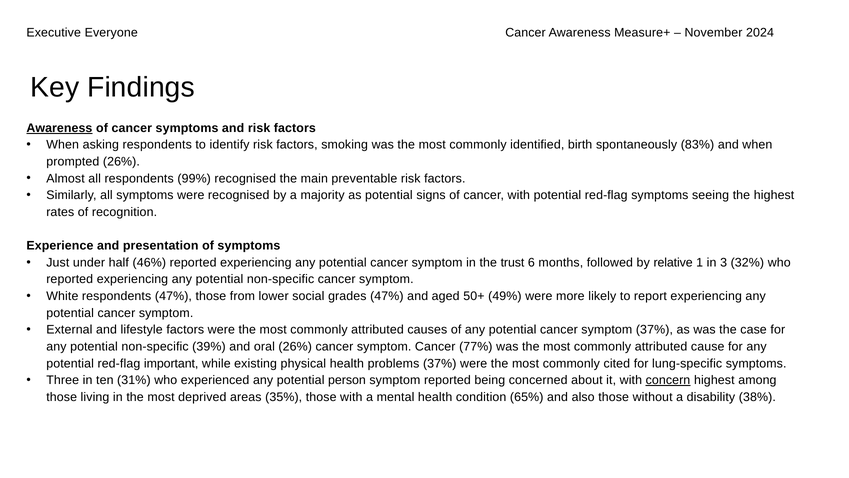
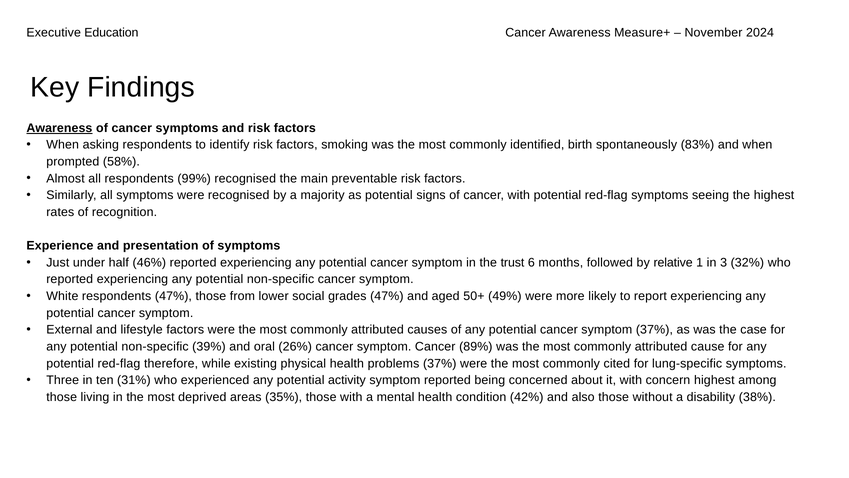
Everyone: Everyone -> Education
prompted 26%: 26% -> 58%
77%: 77% -> 89%
important: important -> therefore
person: person -> activity
concern underline: present -> none
65%: 65% -> 42%
